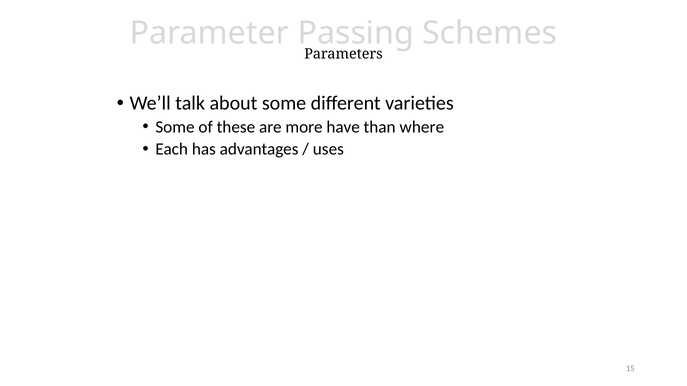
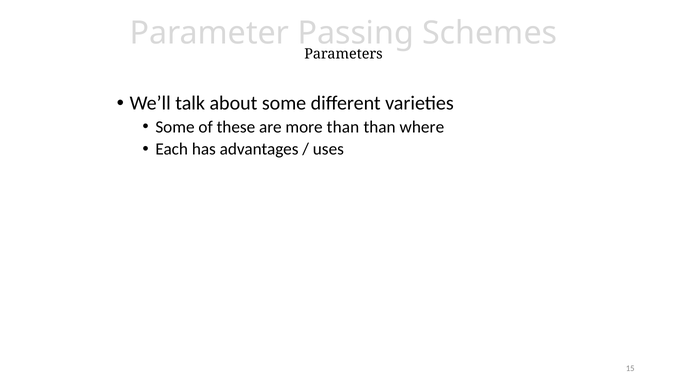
more have: have -> than
